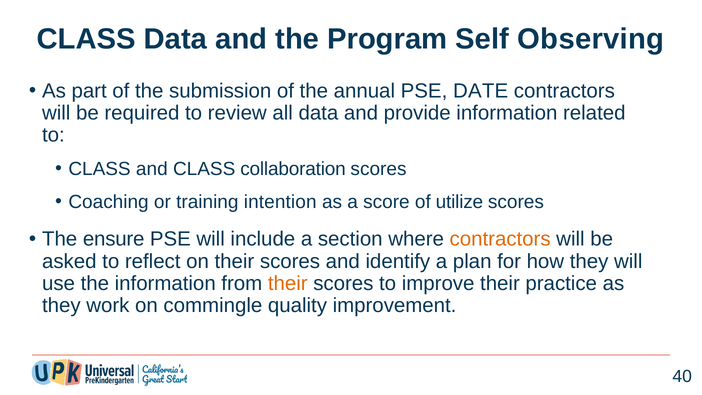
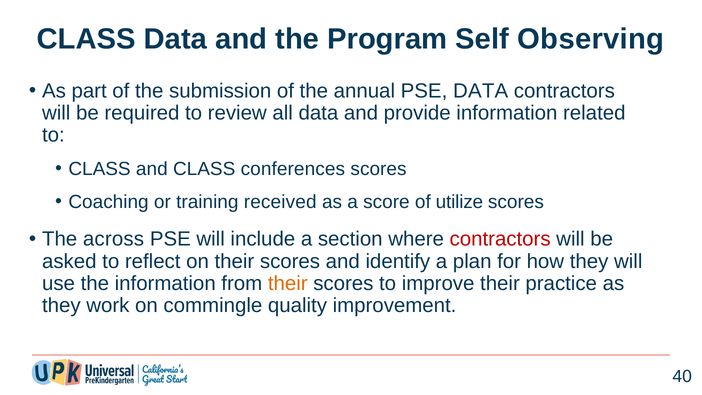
PSE DATE: DATE -> DATA
collaboration: collaboration -> conferences
intention: intention -> received
ensure: ensure -> across
contractors at (500, 239) colour: orange -> red
